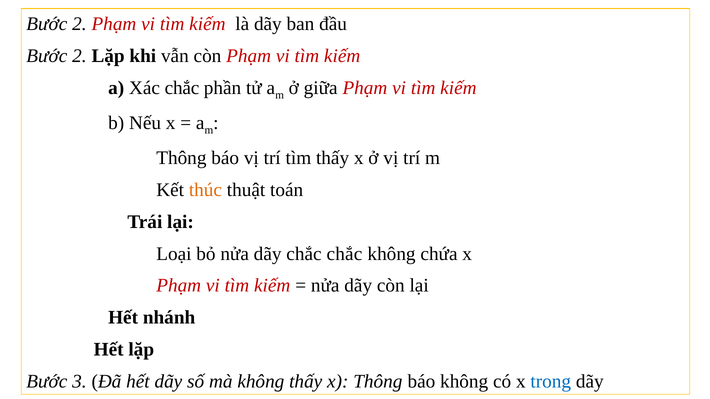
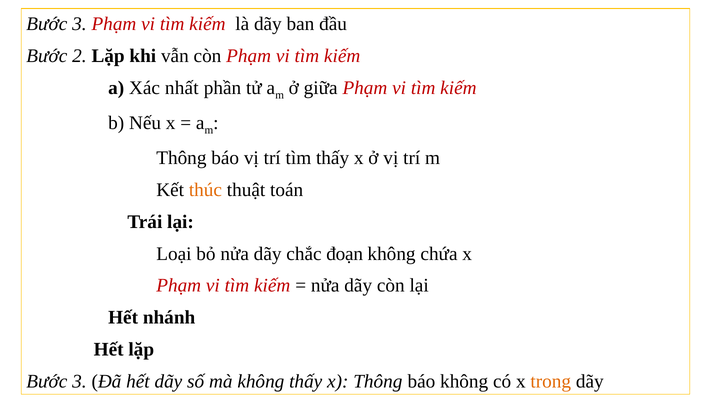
2 at (79, 24): 2 -> 3
Xác chắc: chắc -> nhất
chắc chắc: chắc -> đoạn
trong colour: blue -> orange
